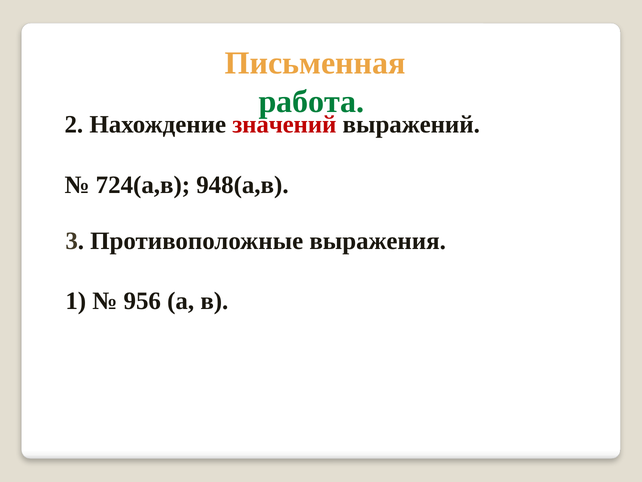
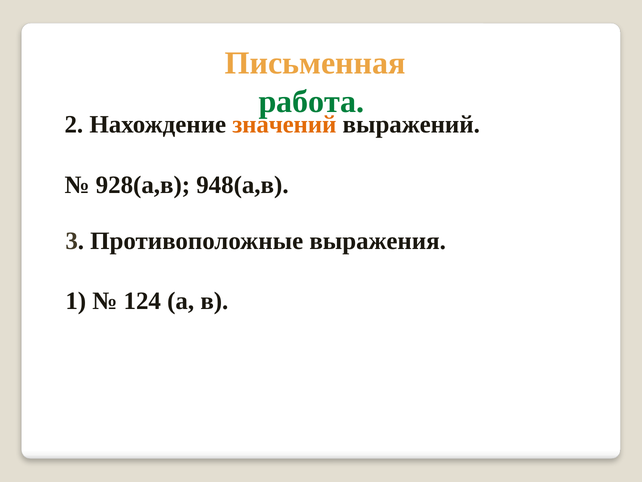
значений colour: red -> orange
724(а,в: 724(а,в -> 928(а,в
956: 956 -> 124
